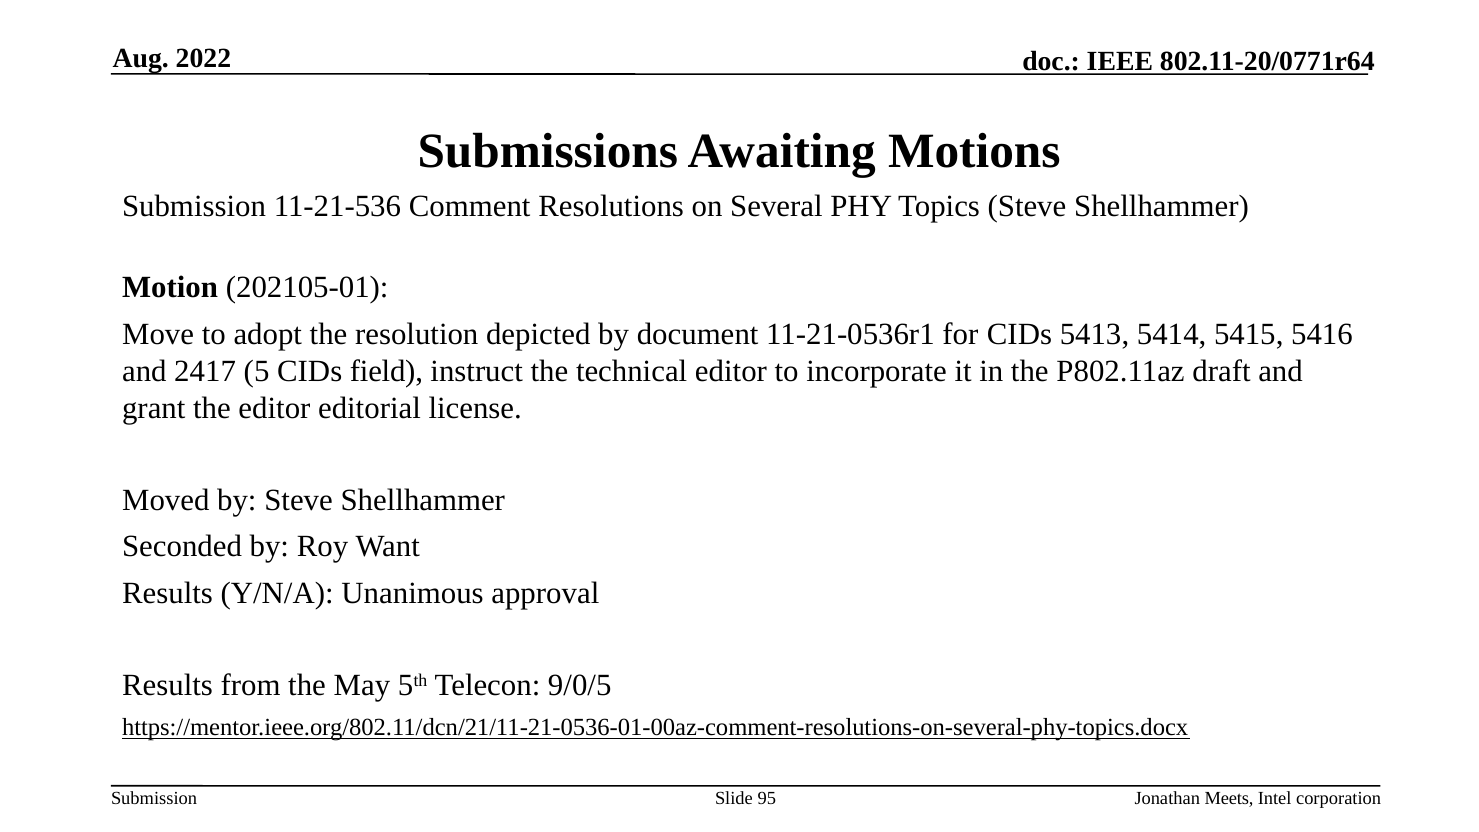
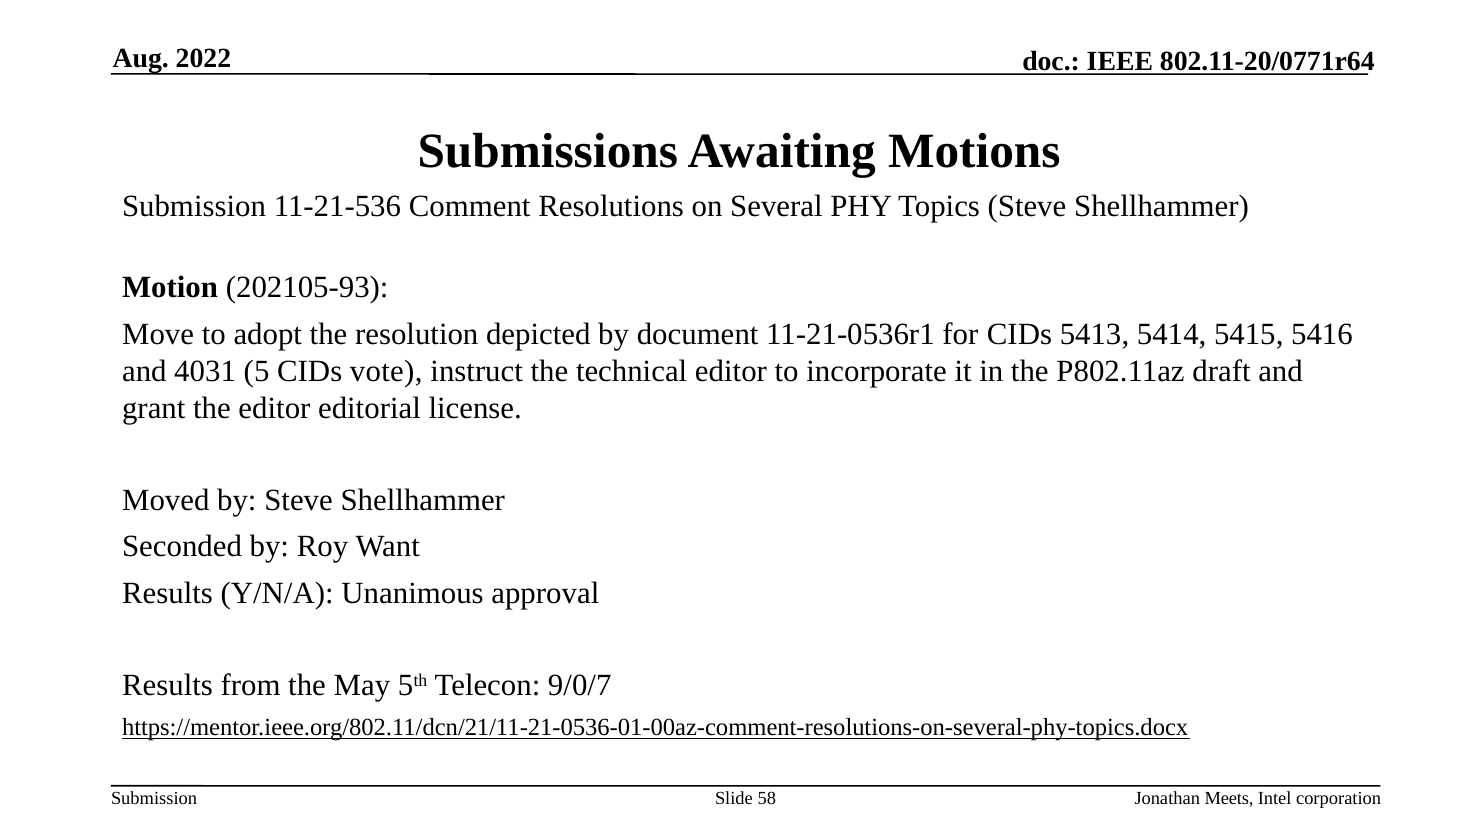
202105-01: 202105-01 -> 202105-93
2417: 2417 -> 4031
field: field -> vote
9/0/5: 9/0/5 -> 9/0/7
95: 95 -> 58
